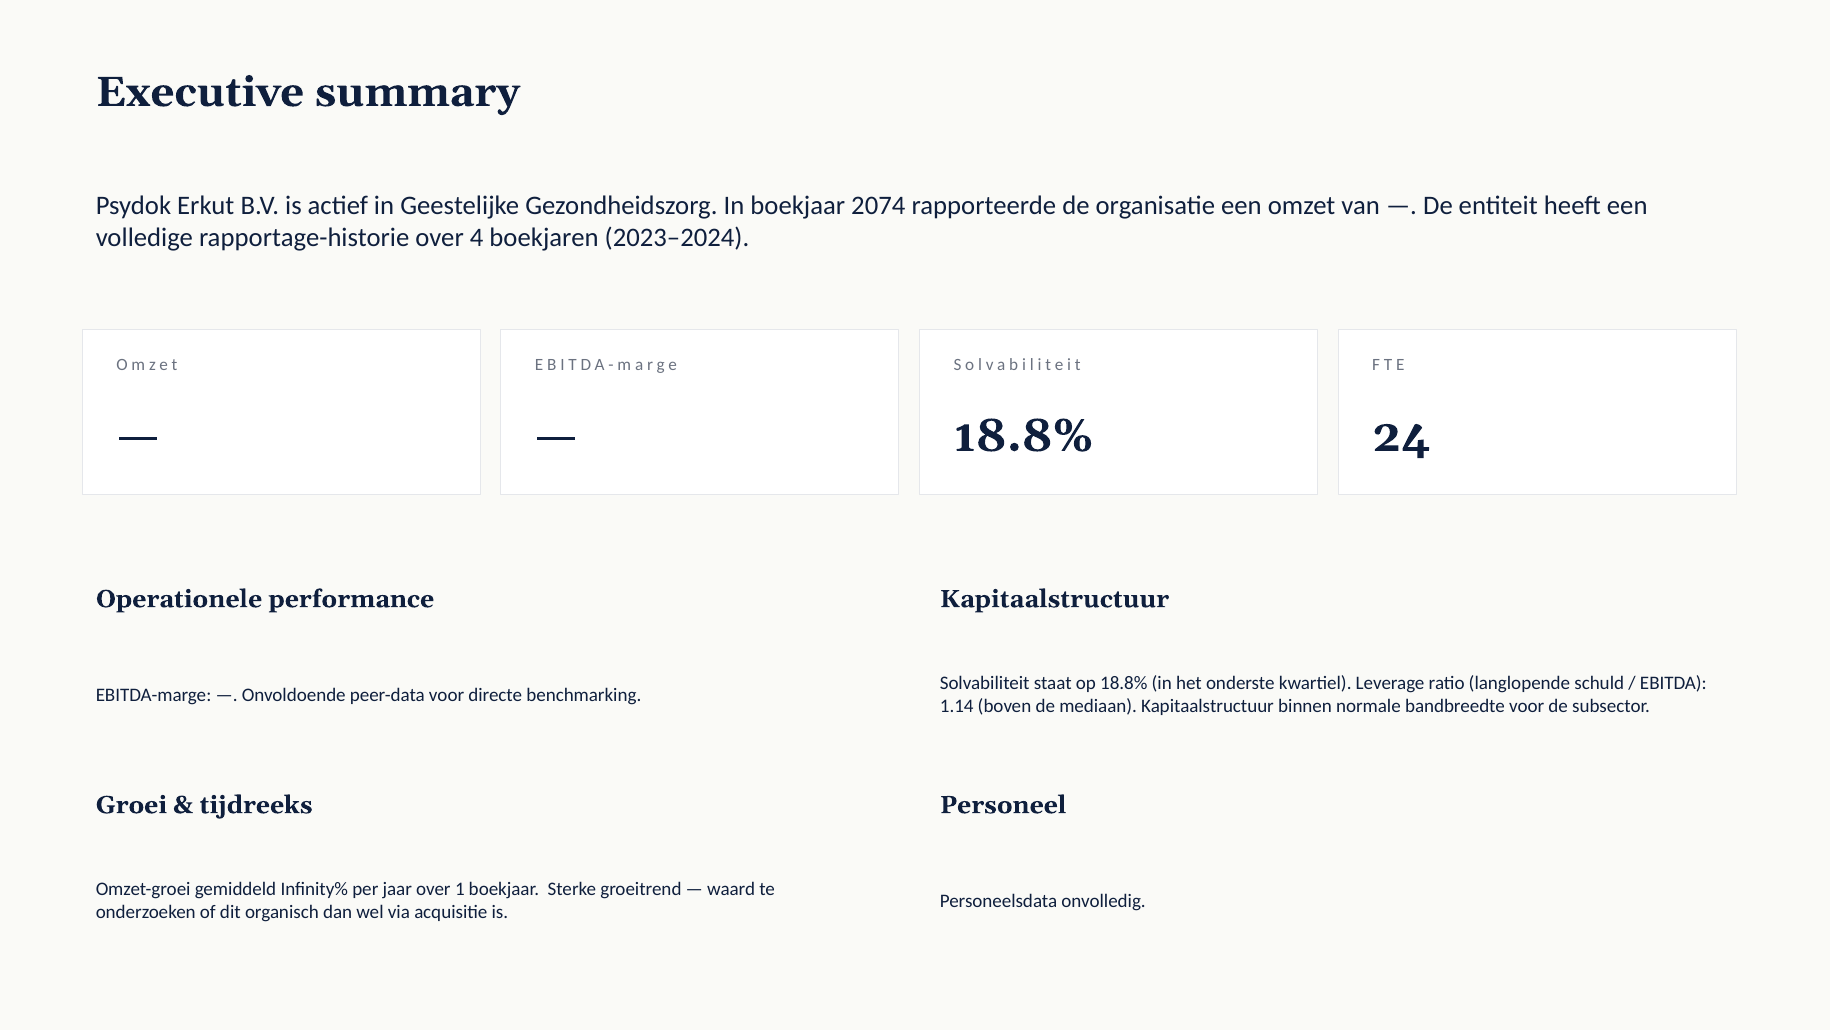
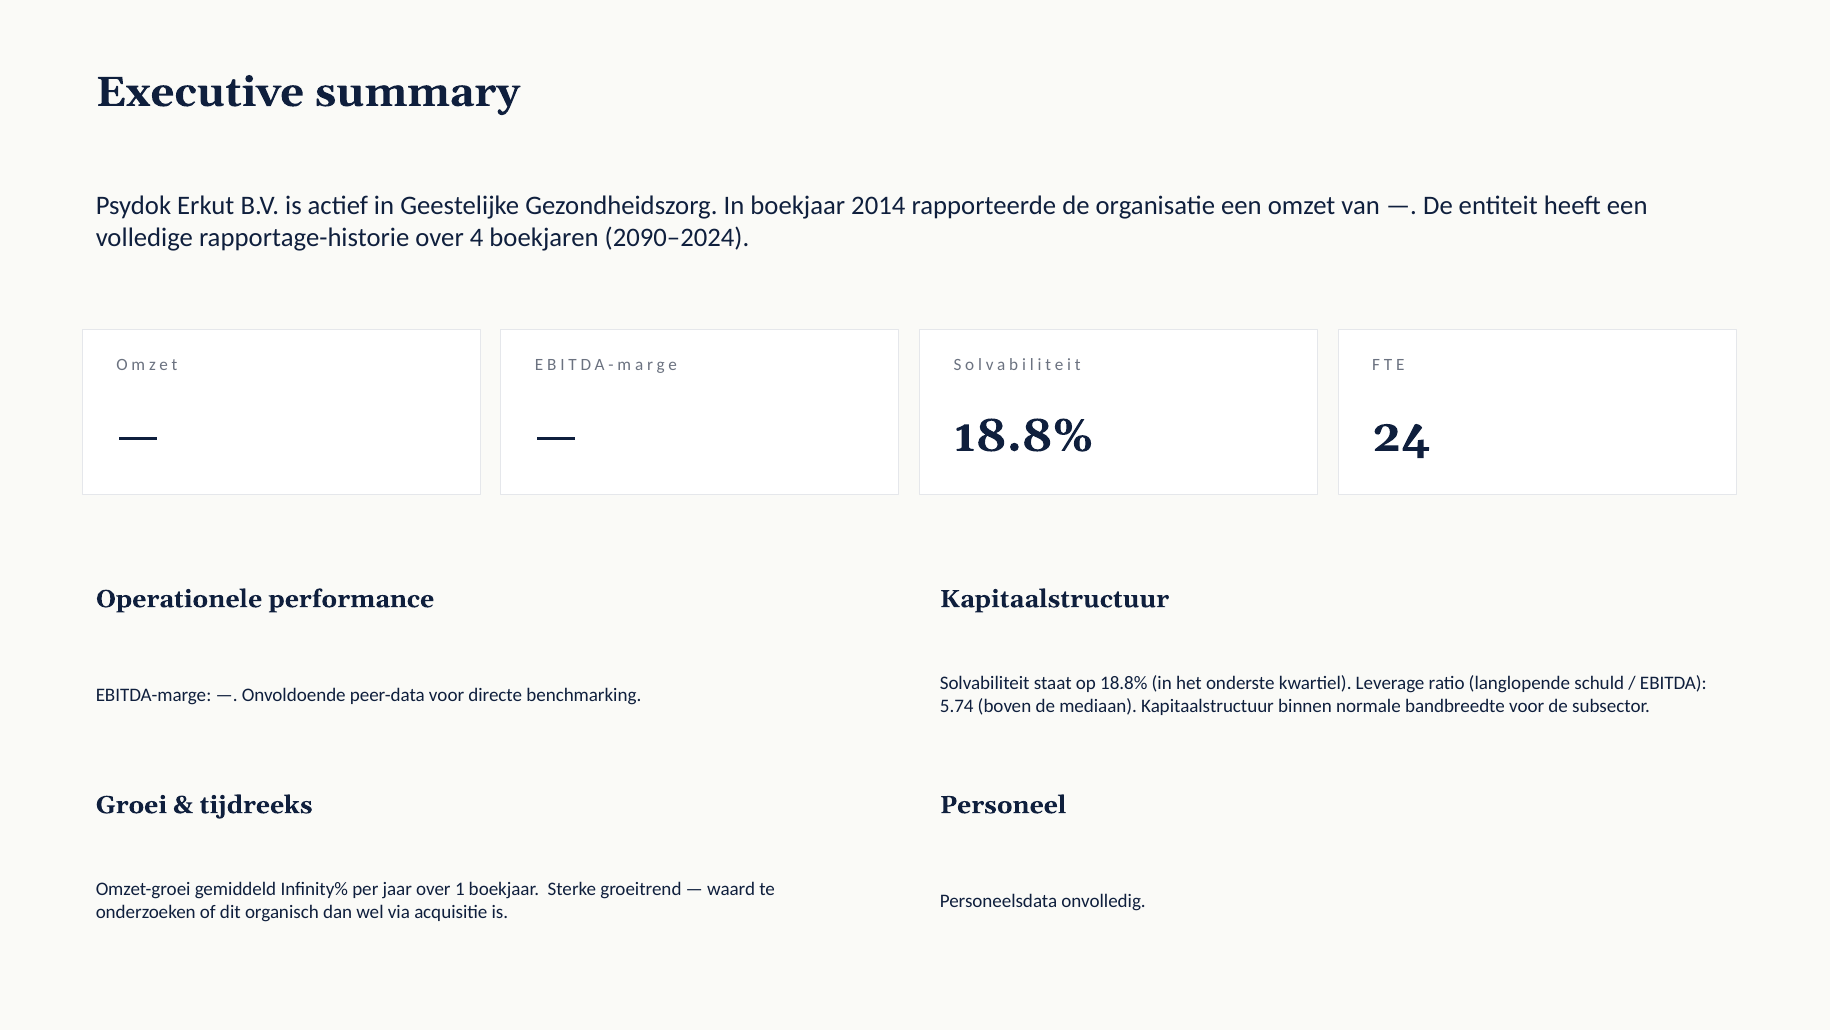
2074: 2074 -> 2014
2023–2024: 2023–2024 -> 2090–2024
1.14: 1.14 -> 5.74
